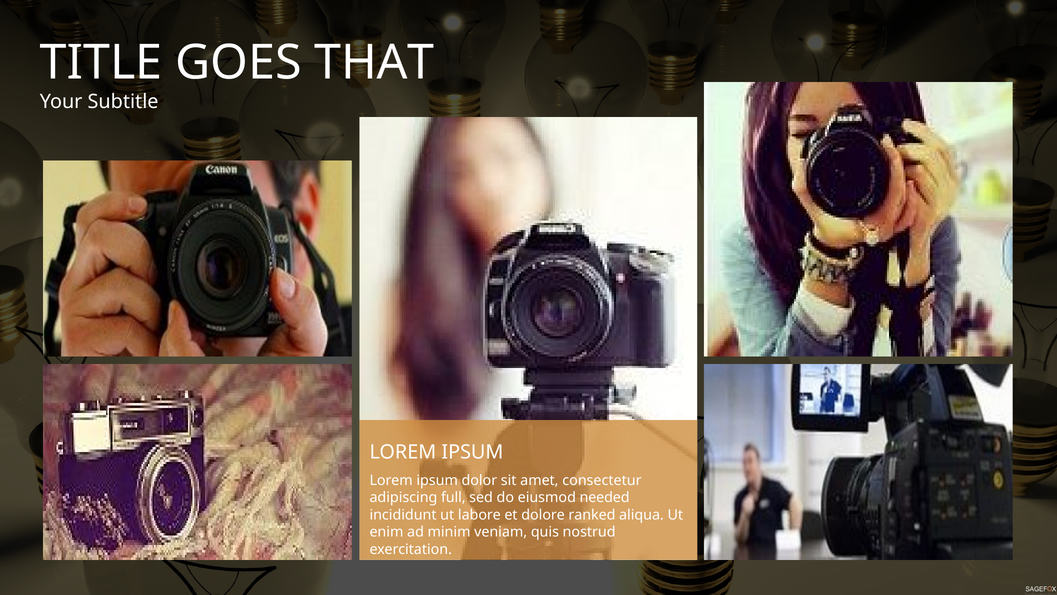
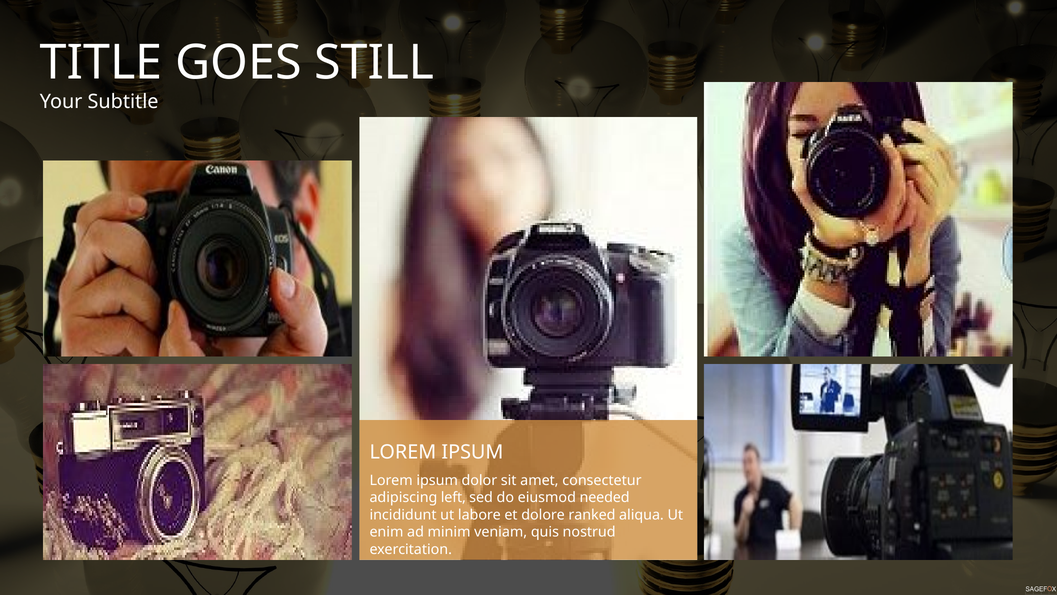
THAT: THAT -> STILL
full: full -> left
